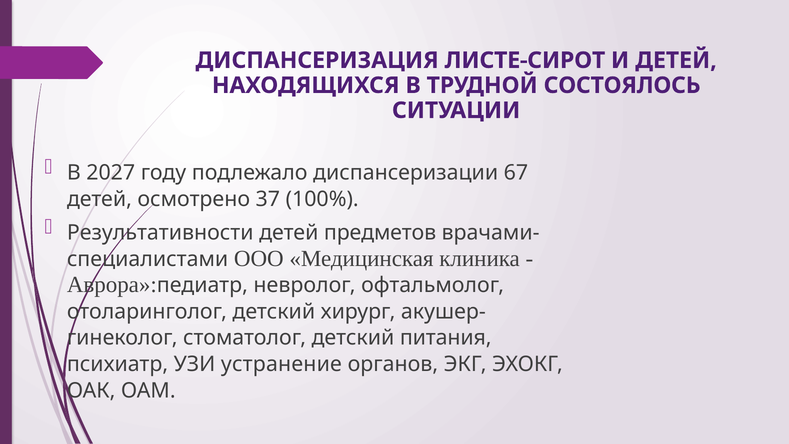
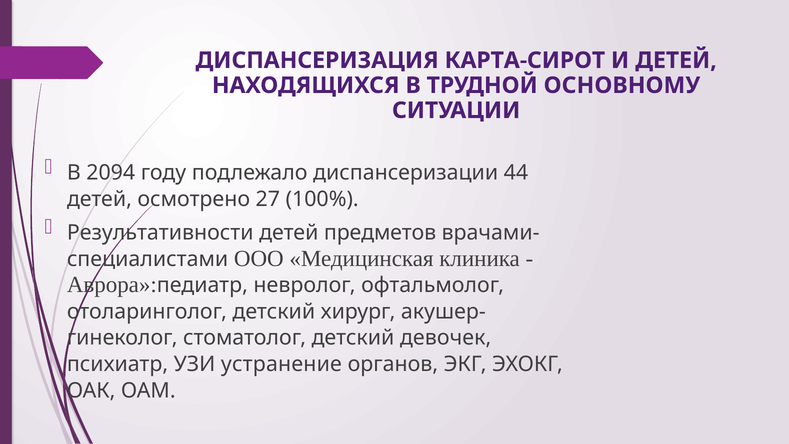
ЛИСТЕ-СИРОТ: ЛИСТЕ-СИРОТ -> КАРТА-СИРОТ
СОСТОЯЛОСЬ: СОСТОЯЛОСЬ -> ОСНОВНОМУ
2027: 2027 -> 2094
67: 67 -> 44
37: 37 -> 27
питания: питания -> девочек
